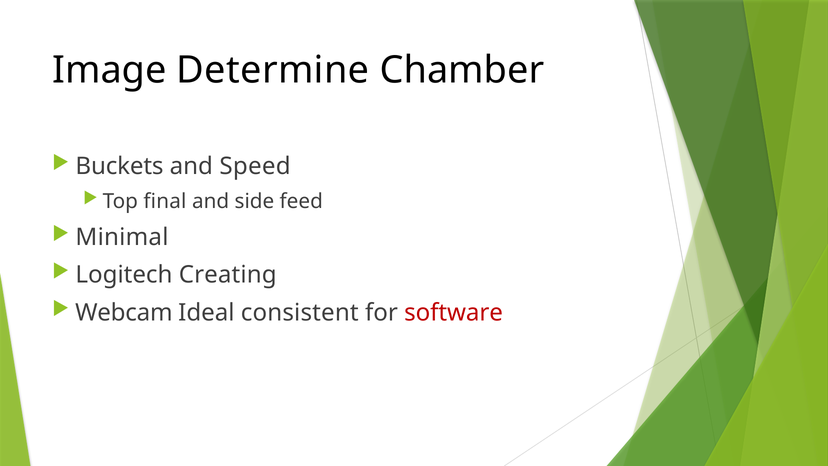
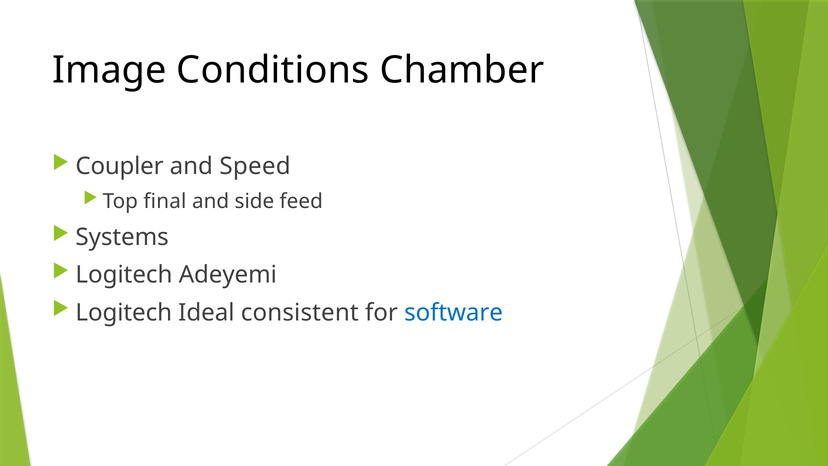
Determine: Determine -> Conditions
Buckets: Buckets -> Coupler
Minimal: Minimal -> Systems
Creating: Creating -> Adeyemi
Webcam at (124, 312): Webcam -> Logitech
software colour: red -> blue
